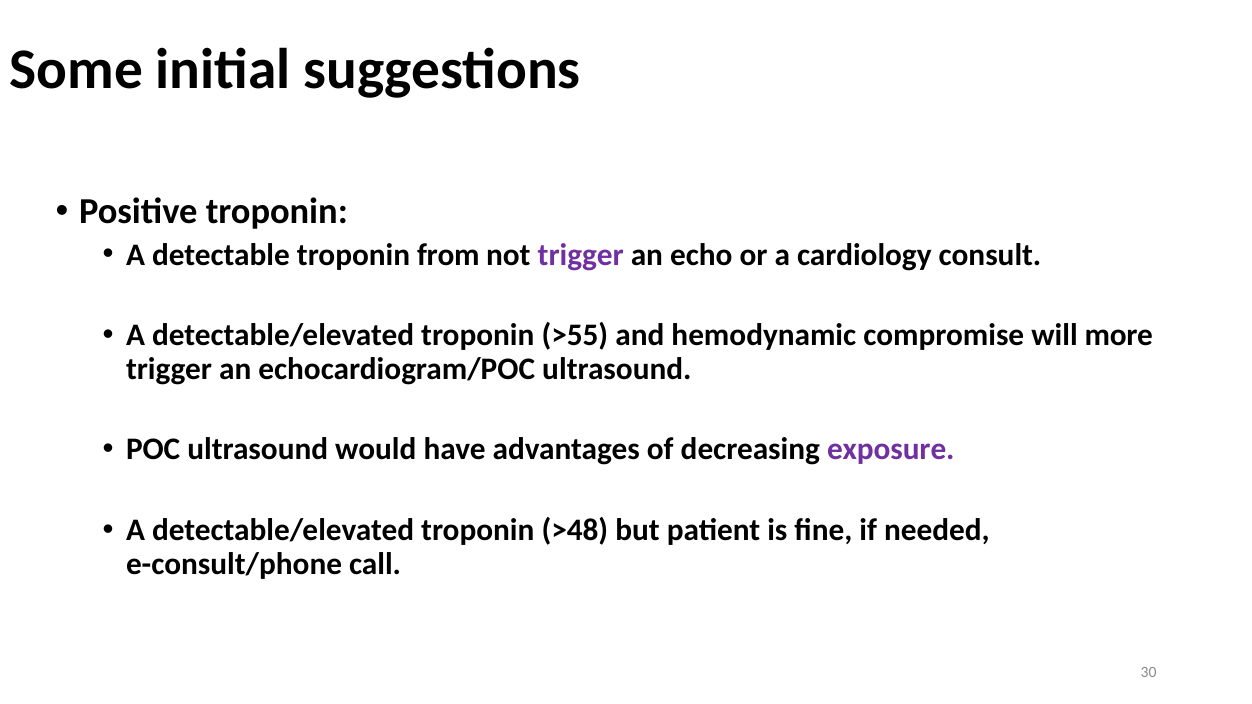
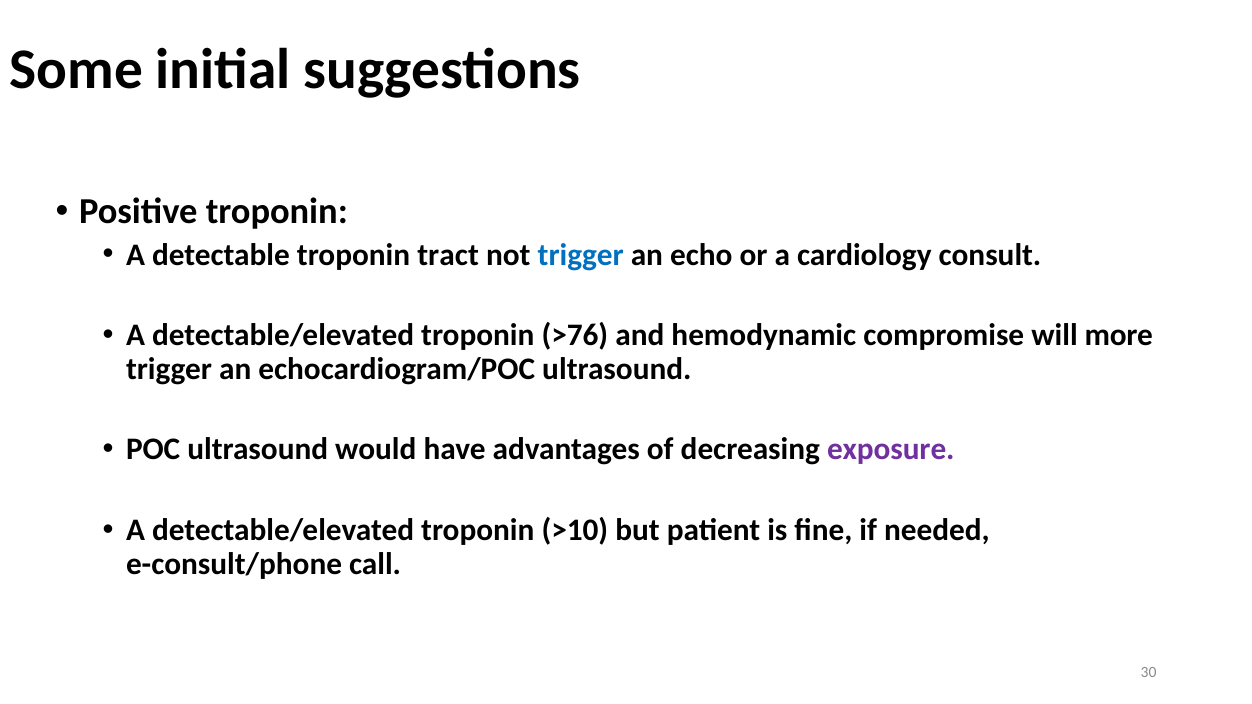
from: from -> tract
trigger at (581, 255) colour: purple -> blue
>55: >55 -> >76
>48: >48 -> >10
